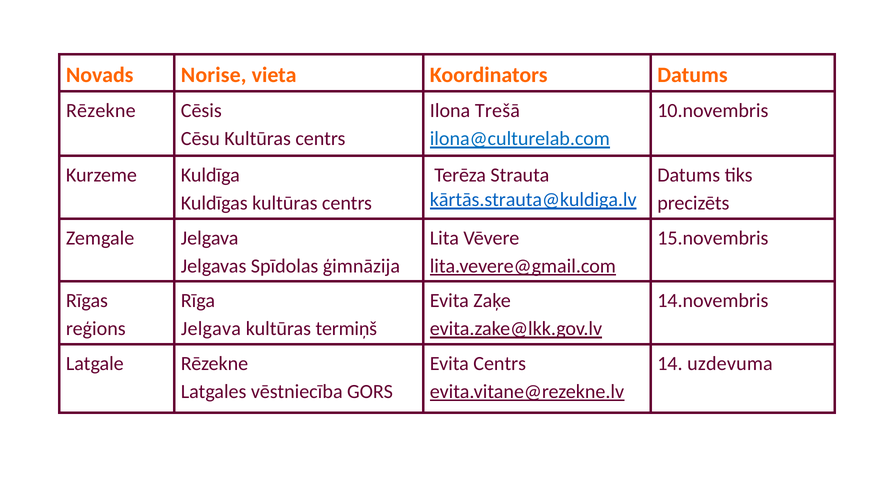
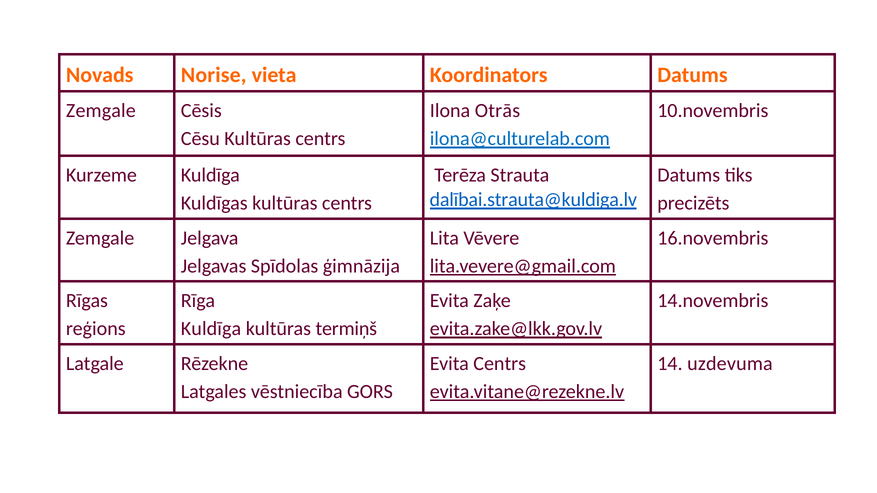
Rēzekne at (101, 111): Rēzekne -> Zemgale
Trešā: Trešā -> Otrās
kārtās.strauta@kuldiga.lv: kārtās.strauta@kuldiga.lv -> dalībai.strauta@kuldiga.lv
15.novembris: 15.novembris -> 16.novembris
Jelgava at (211, 329): Jelgava -> Kuldīga
